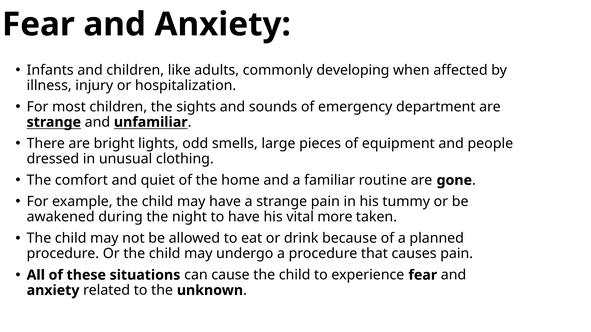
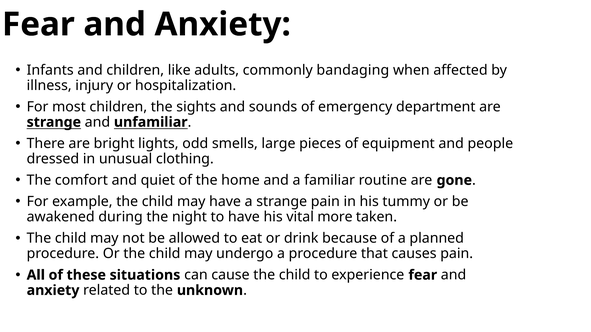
developing: developing -> bandaging
